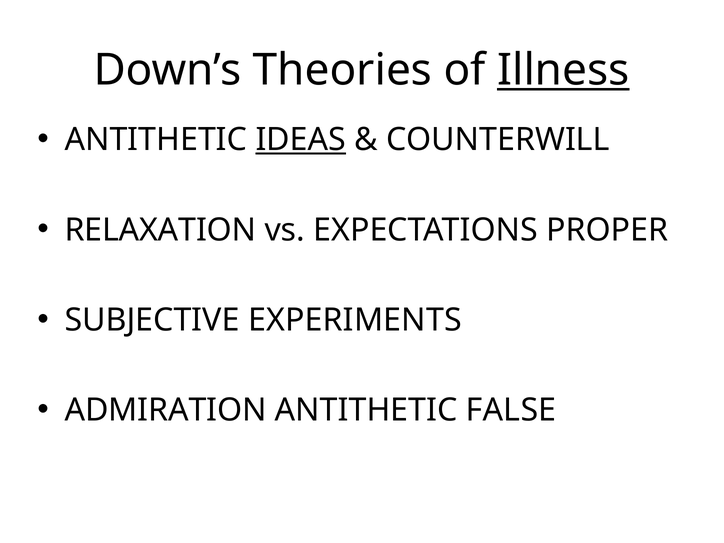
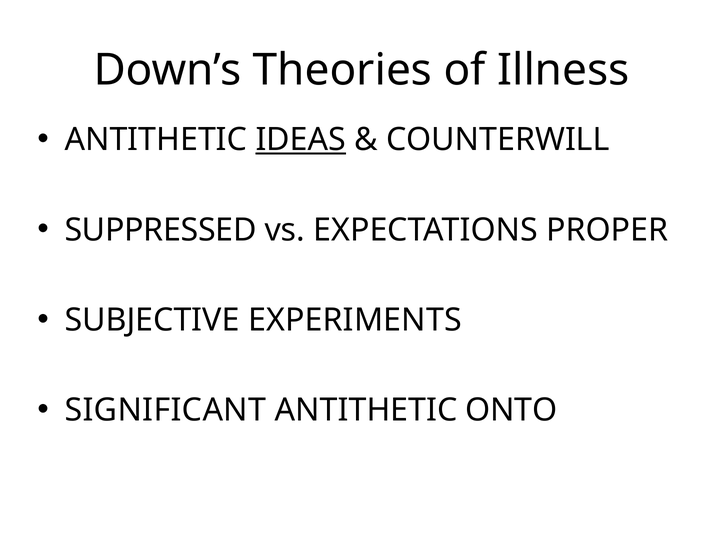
Illness underline: present -> none
RELAXATION: RELAXATION -> SUPPRESSED
ADMIRATION: ADMIRATION -> SIGNIFICANT
FALSE: FALSE -> ONTO
